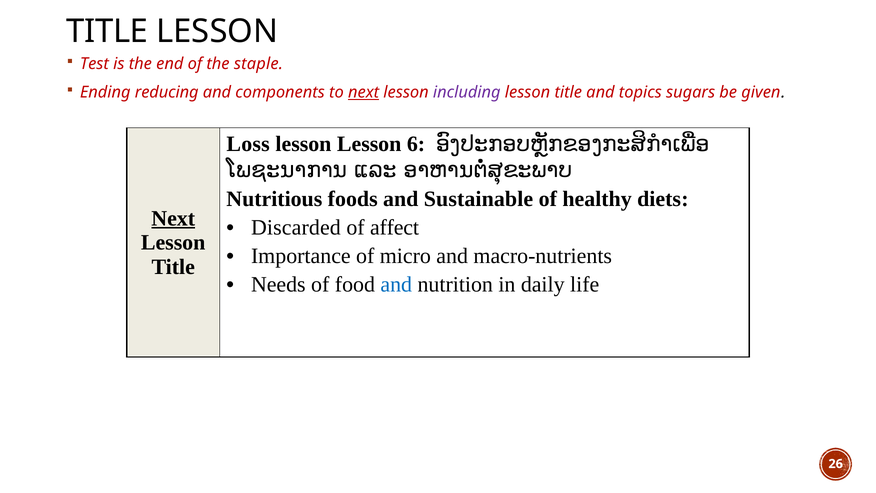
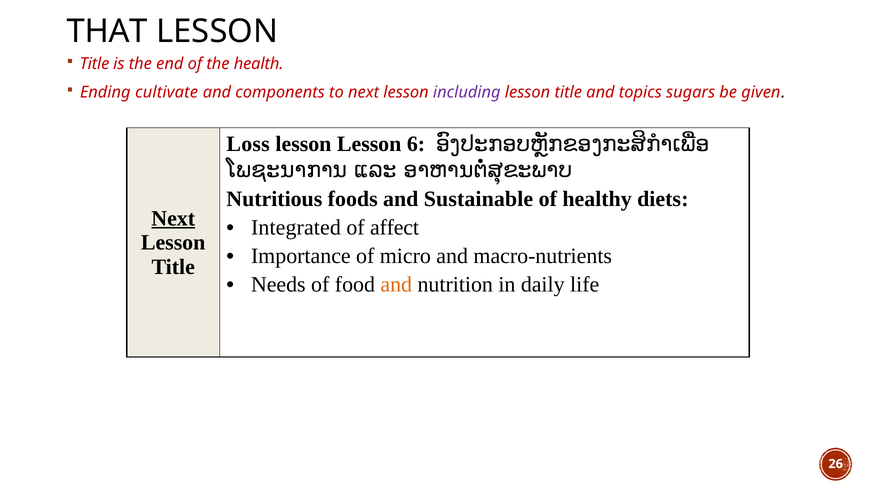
TITLE at (107, 31): TITLE -> THAT
Test at (94, 64): Test -> Title
staple: staple -> health
reducing: reducing -> cultivate
next at (364, 92) underline: present -> none
Discarded: Discarded -> Integrated
and at (396, 284) colour: blue -> orange
